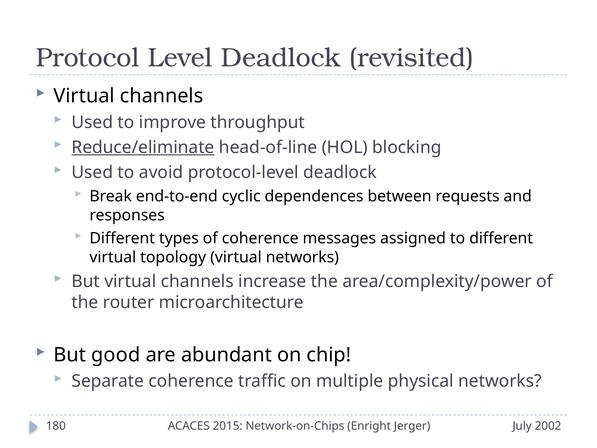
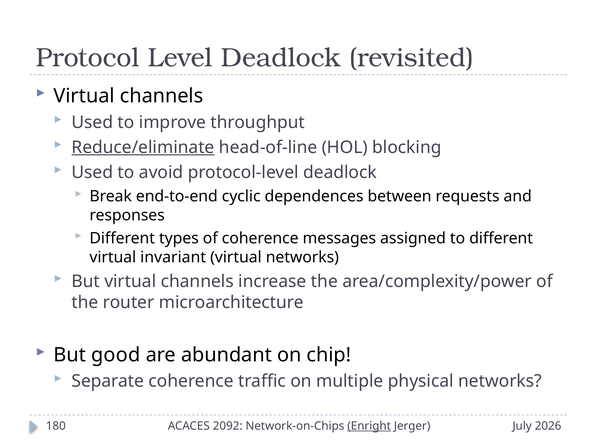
topology: topology -> invariant
2015: 2015 -> 2092
Enright underline: none -> present
2002: 2002 -> 2026
